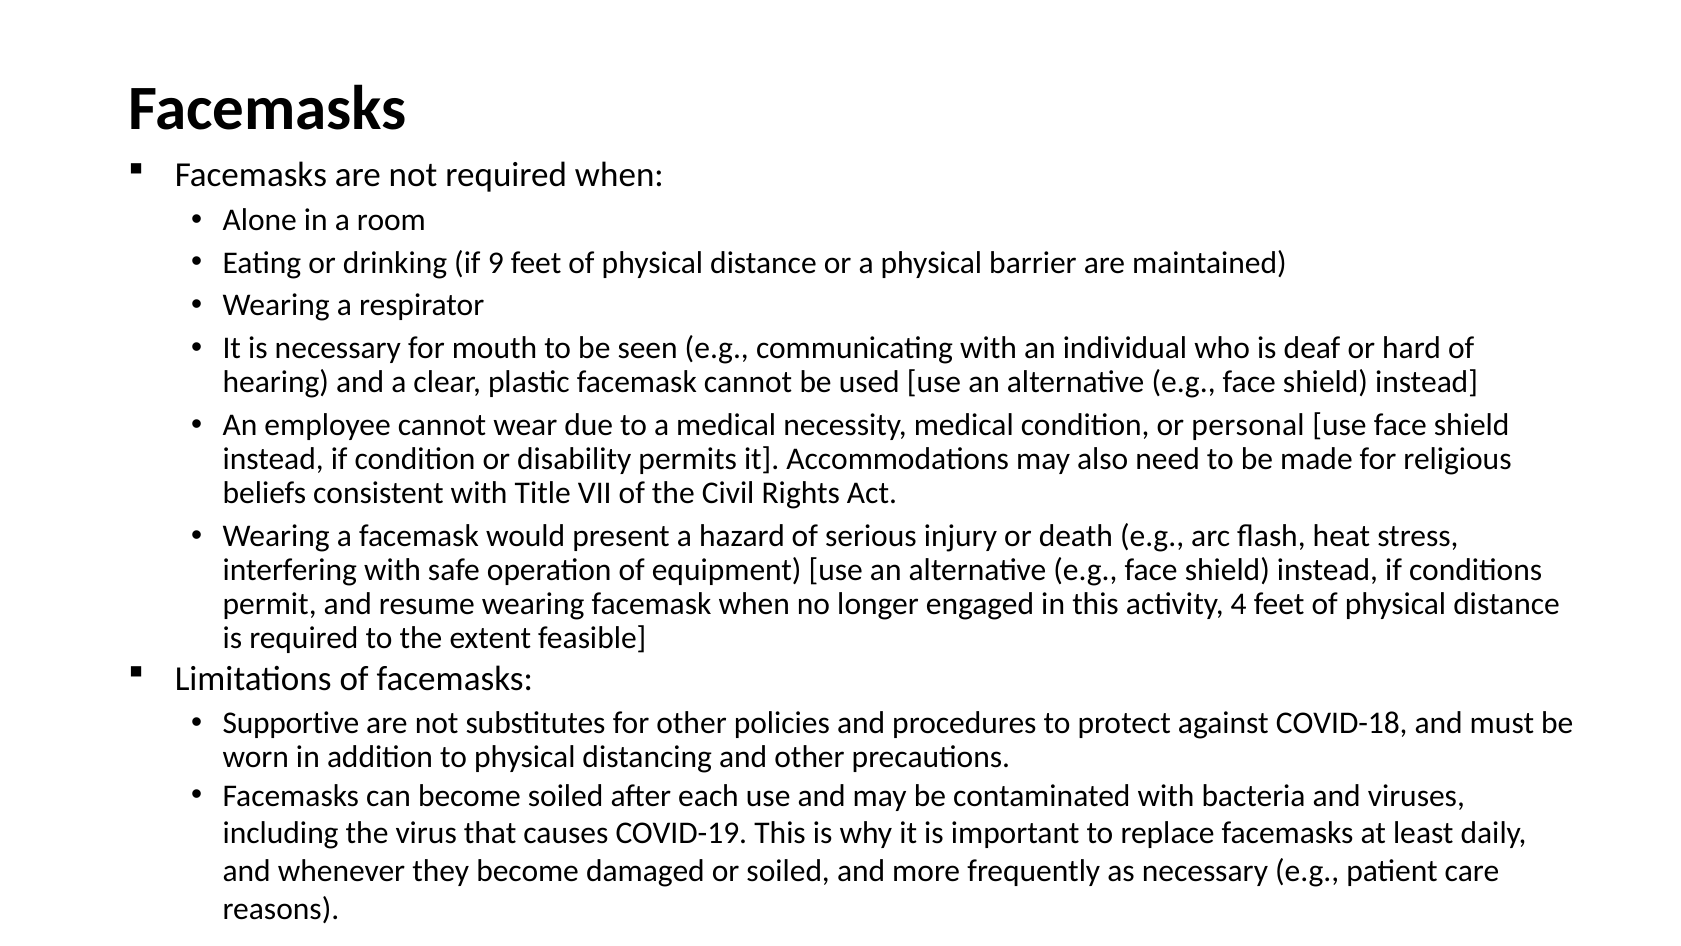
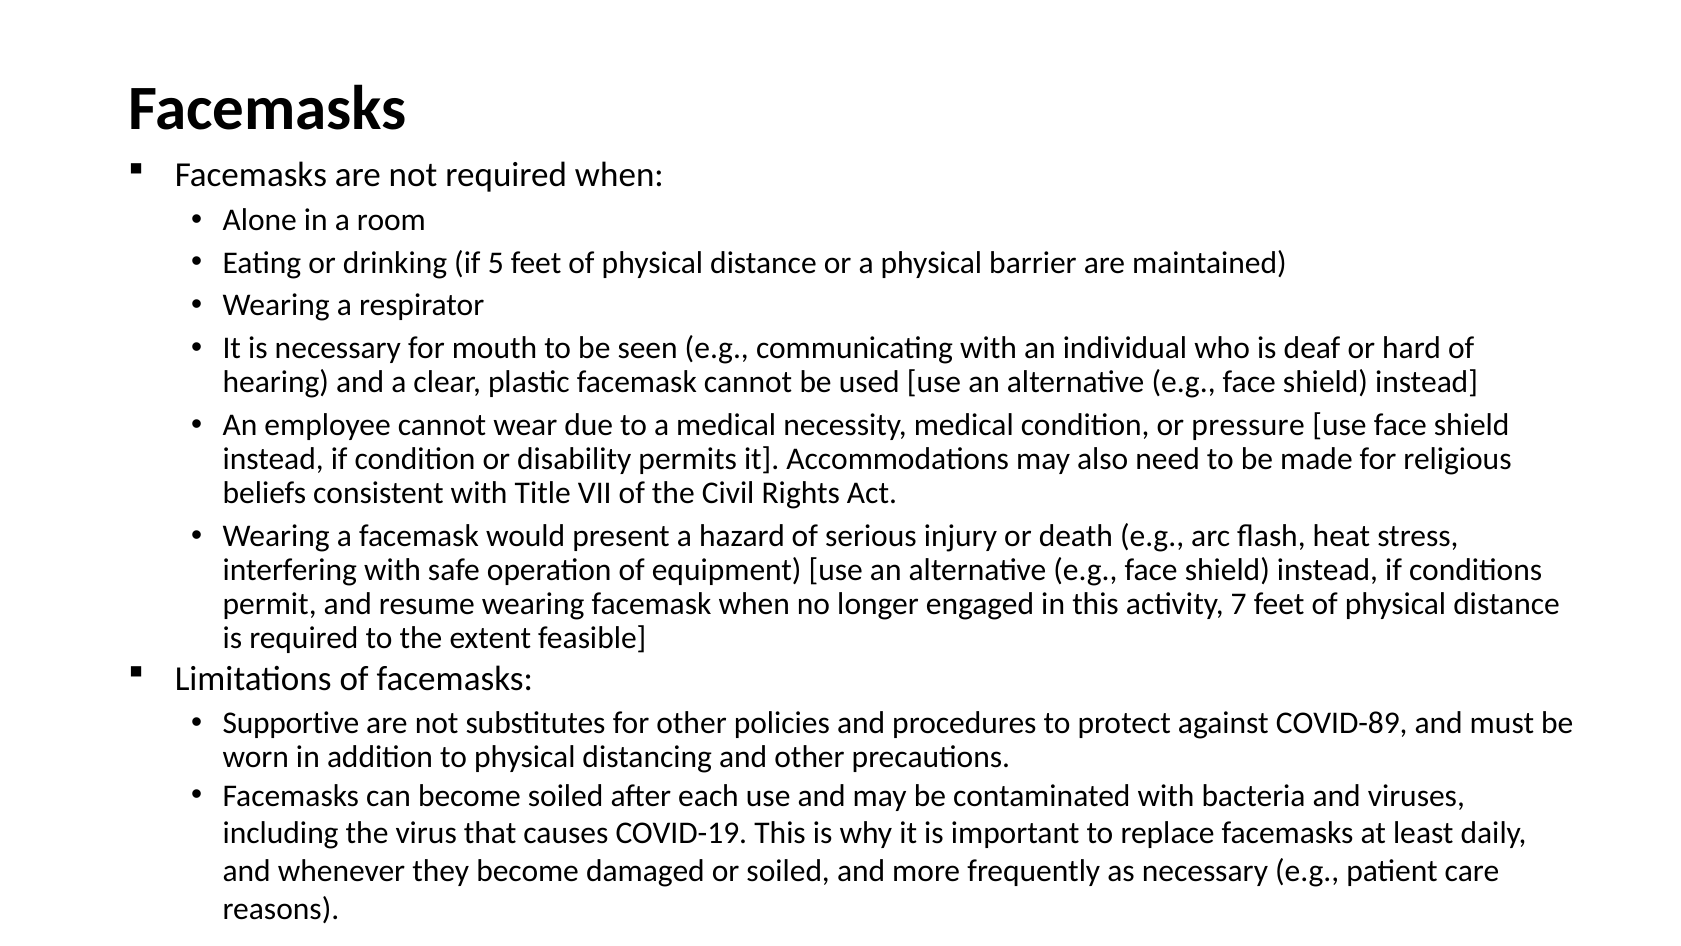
9: 9 -> 5
personal: personal -> pressure
4: 4 -> 7
COVID-18: COVID-18 -> COVID-89
